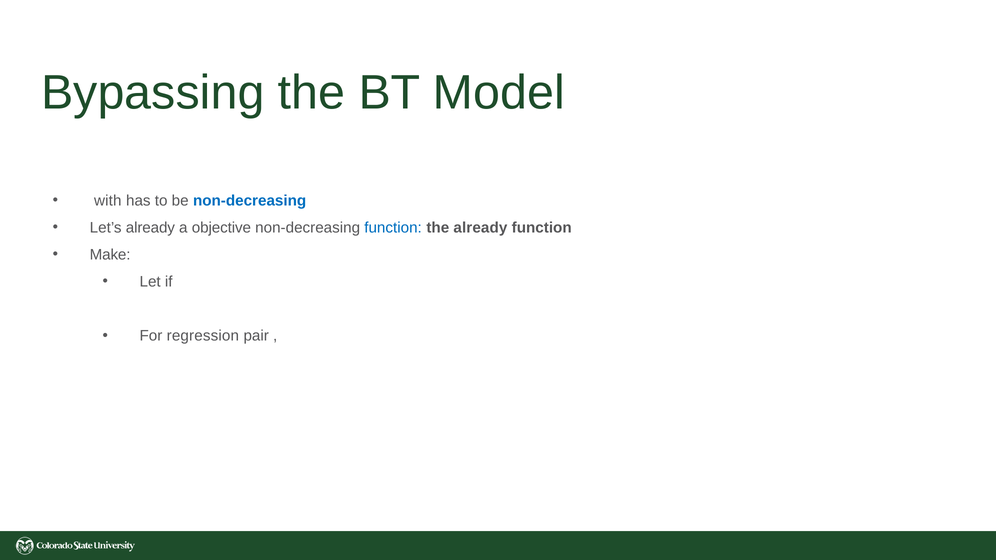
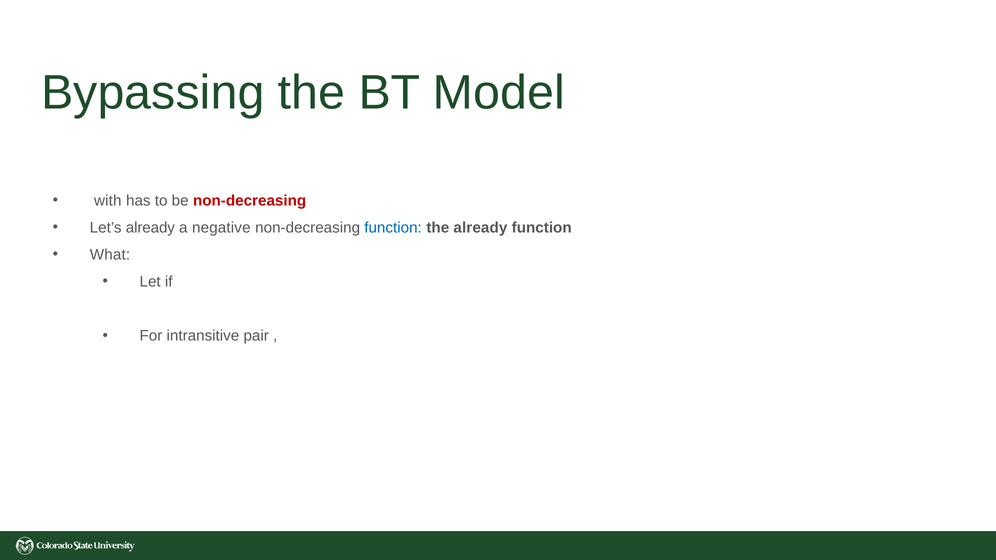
non-decreasing at (250, 201) colour: blue -> red
objective: objective -> negative
Make: Make -> What
regression: regression -> intransitive
